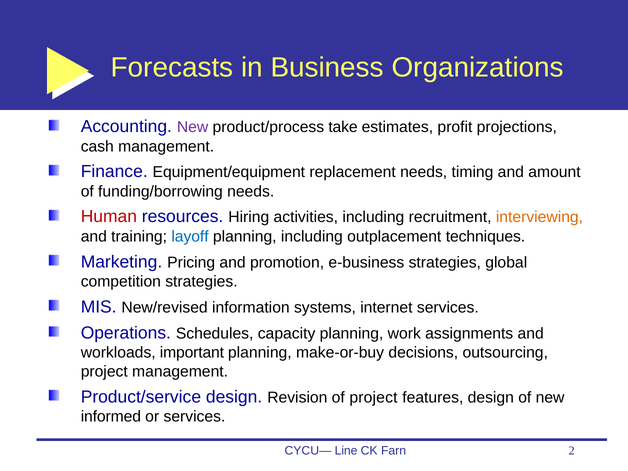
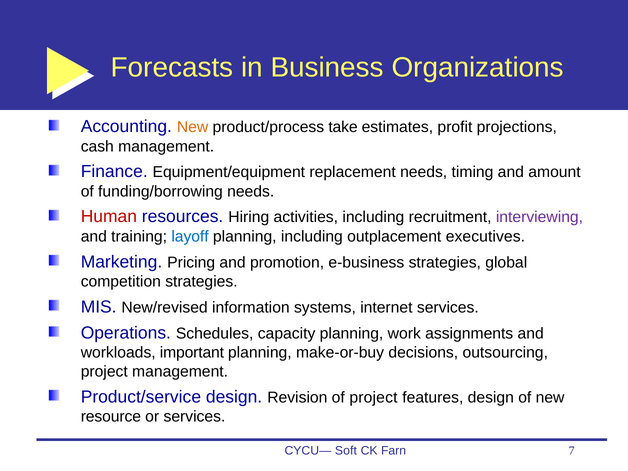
New at (193, 127) colour: purple -> orange
interviewing colour: orange -> purple
techniques: techniques -> executives
informed: informed -> resource
Line: Line -> Soft
2: 2 -> 7
